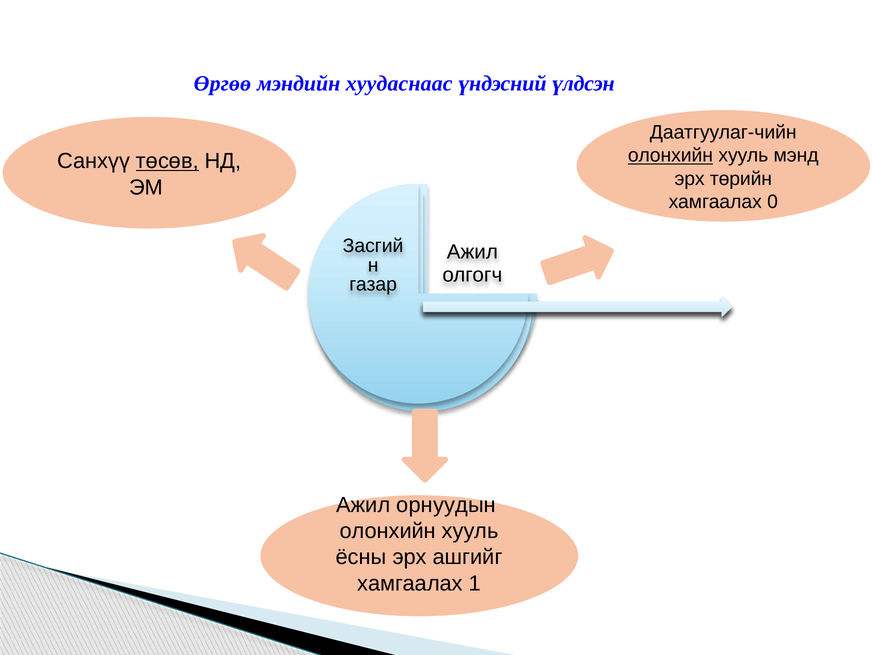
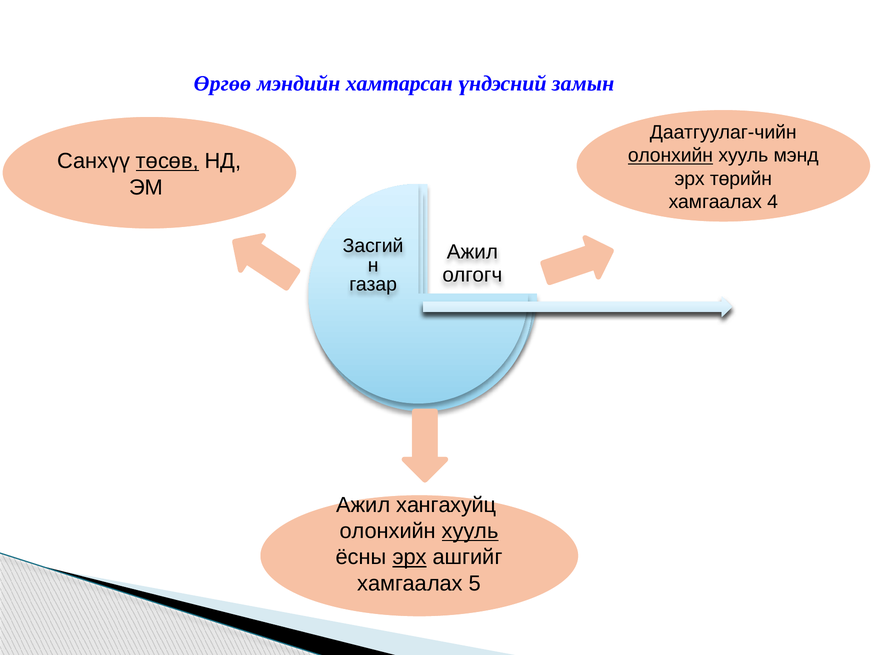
хуудаснаас: хуудаснаас -> хамтарсан
үлдсэн: үлдсэн -> замын
0: 0 -> 4
орнуудын: орнуудын -> хангахуйц
хууль at (470, 531) underline: none -> present
эрх at (410, 557) underline: none -> present
1: 1 -> 5
